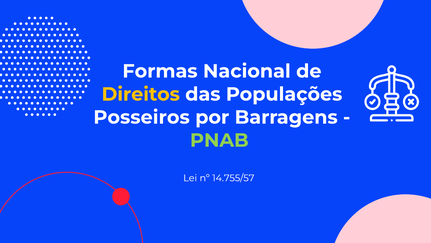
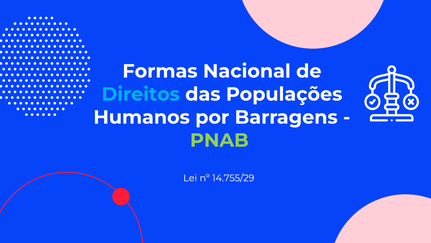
Direitos colour: yellow -> light blue
Posseiros: Posseiros -> Humanos
14.755/57: 14.755/57 -> 14.755/29
